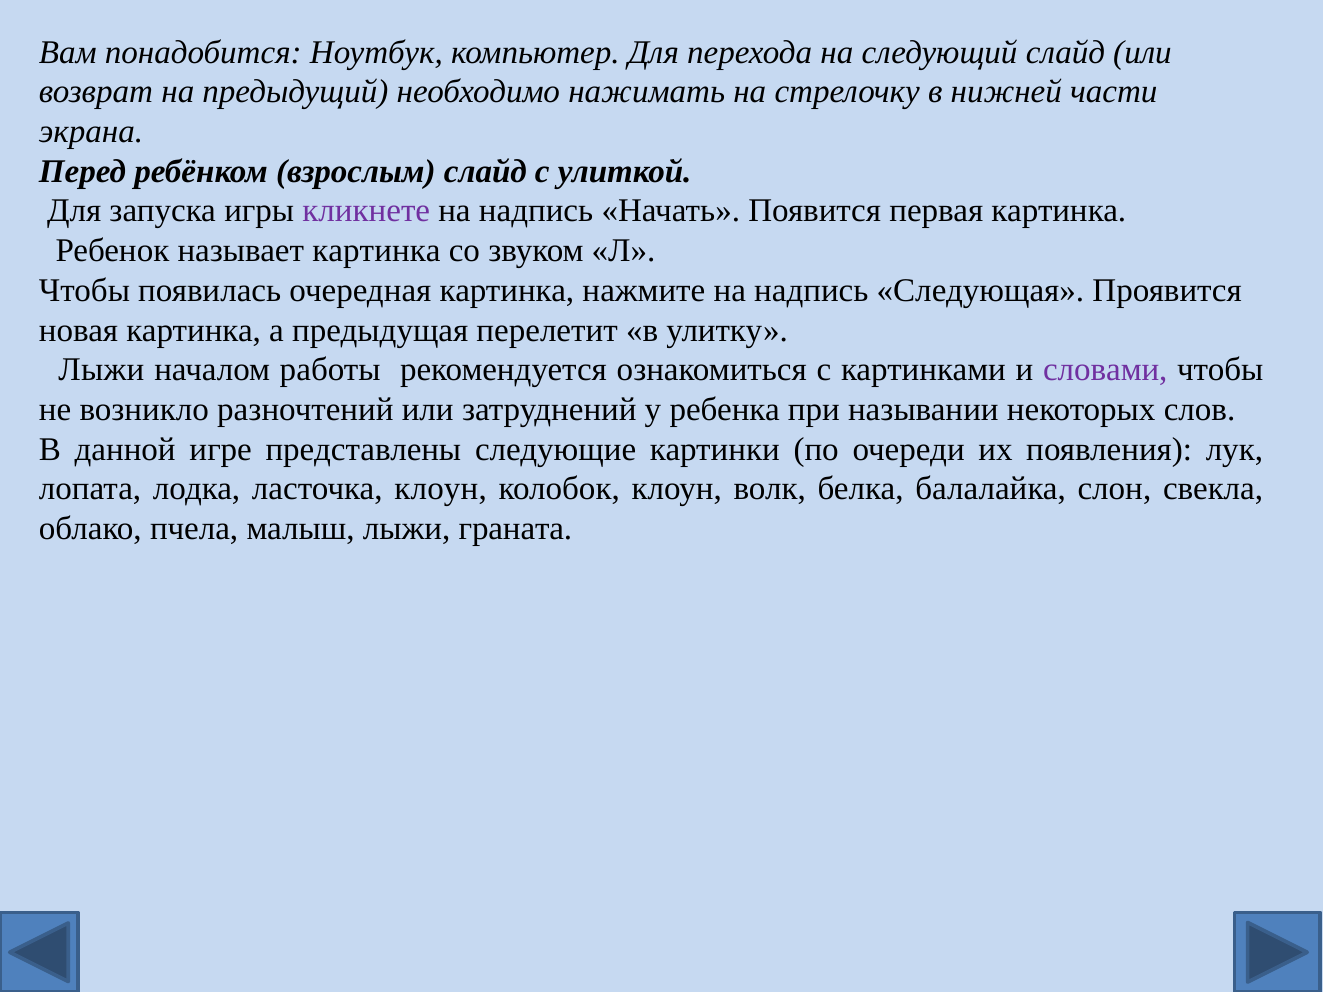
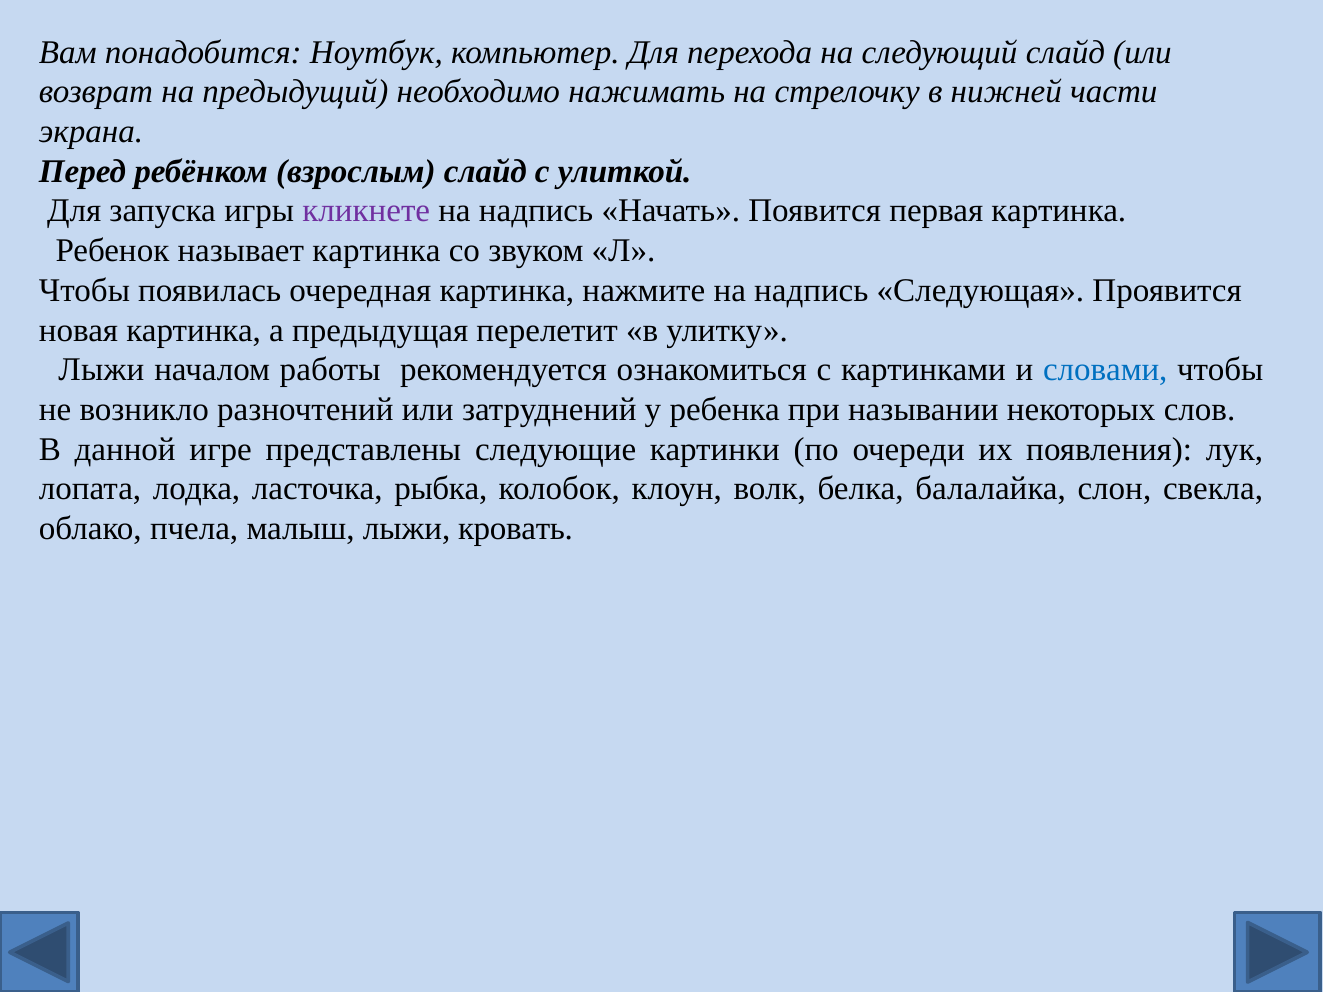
словами colour: purple -> blue
ласточка клоун: клоун -> рыбка
граната: граната -> кровать
